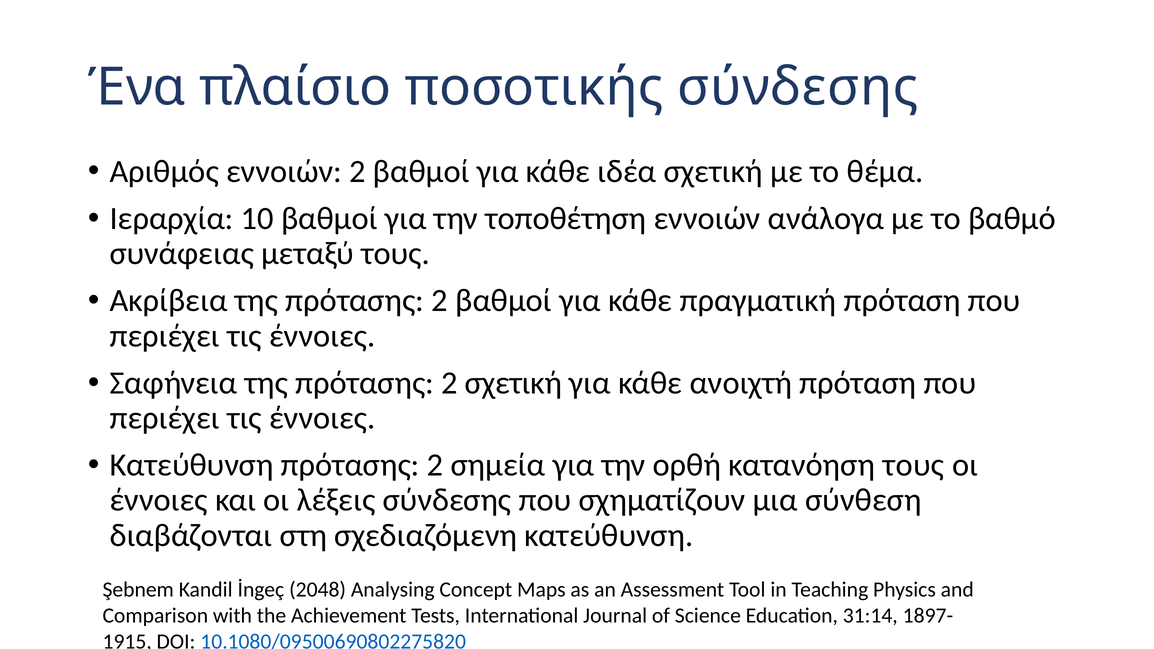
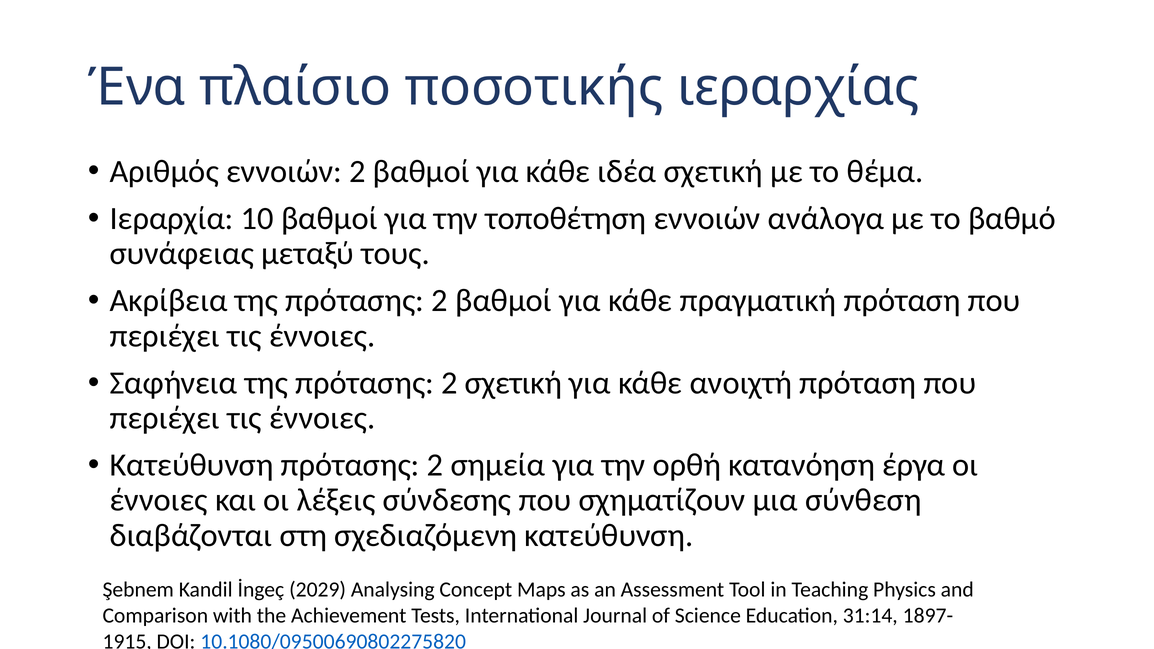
ποσοτικής σύνδεσης: σύνδεσης -> ιεραρχίας
κατανόηση τους: τους -> έργα
2048: 2048 -> 2029
